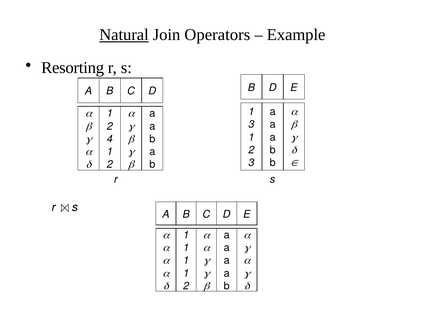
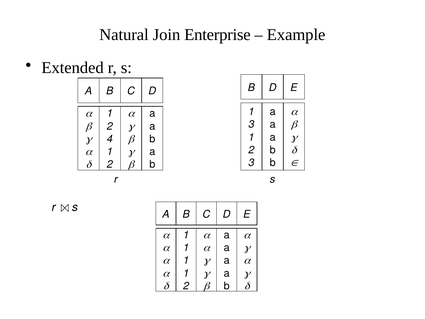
Natural underline: present -> none
Operators: Operators -> Enterprise
Resorting: Resorting -> Extended
